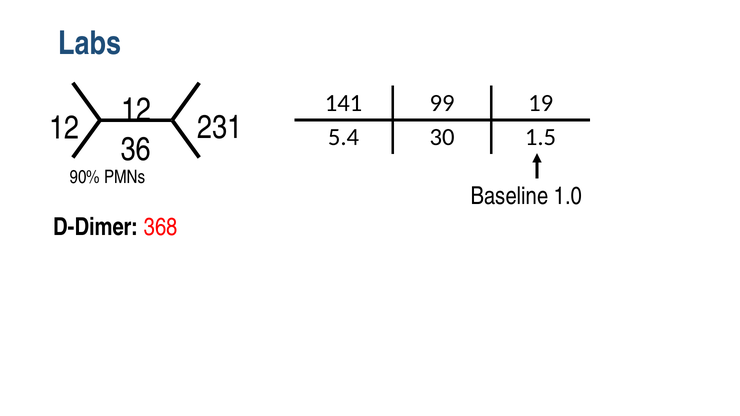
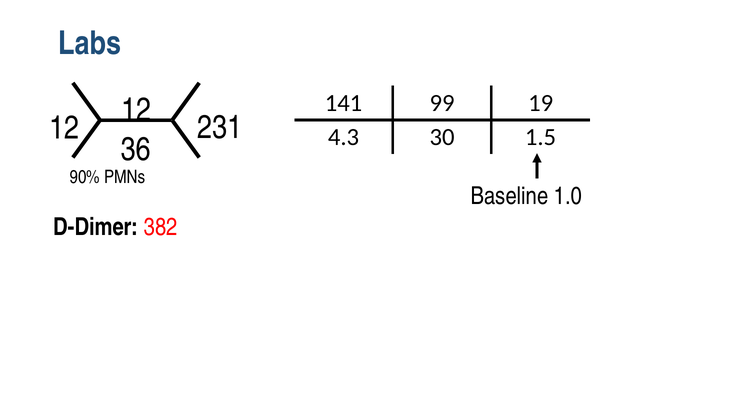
5.4: 5.4 -> 4.3
368: 368 -> 382
